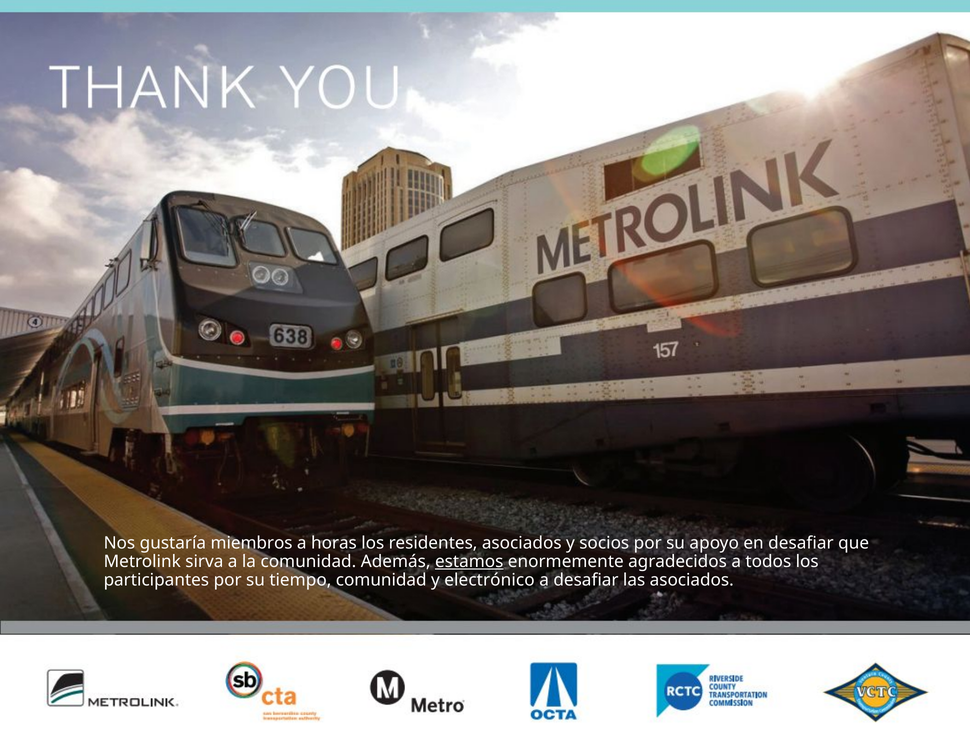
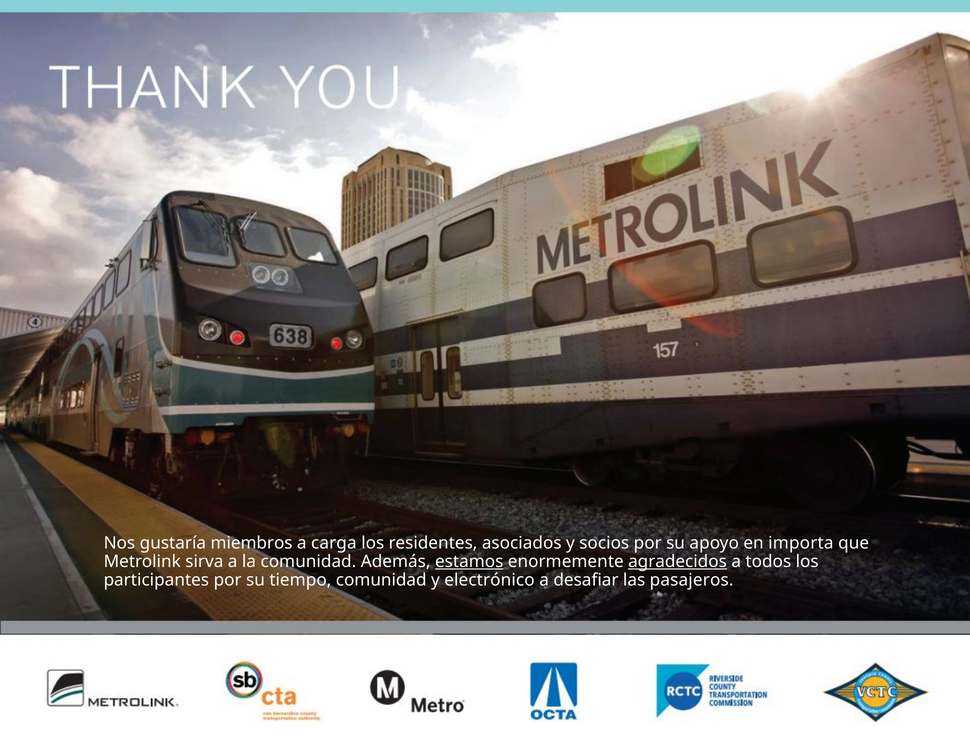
horas: horas -> carga
en desafiar: desafiar -> importa
agradecidos underline: none -> present
las asociados: asociados -> pasajeros
